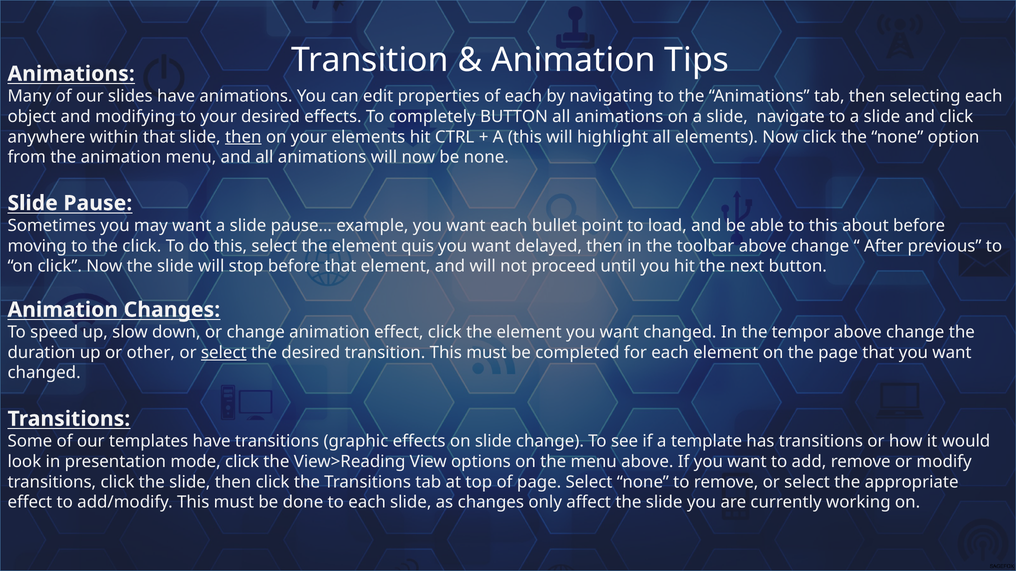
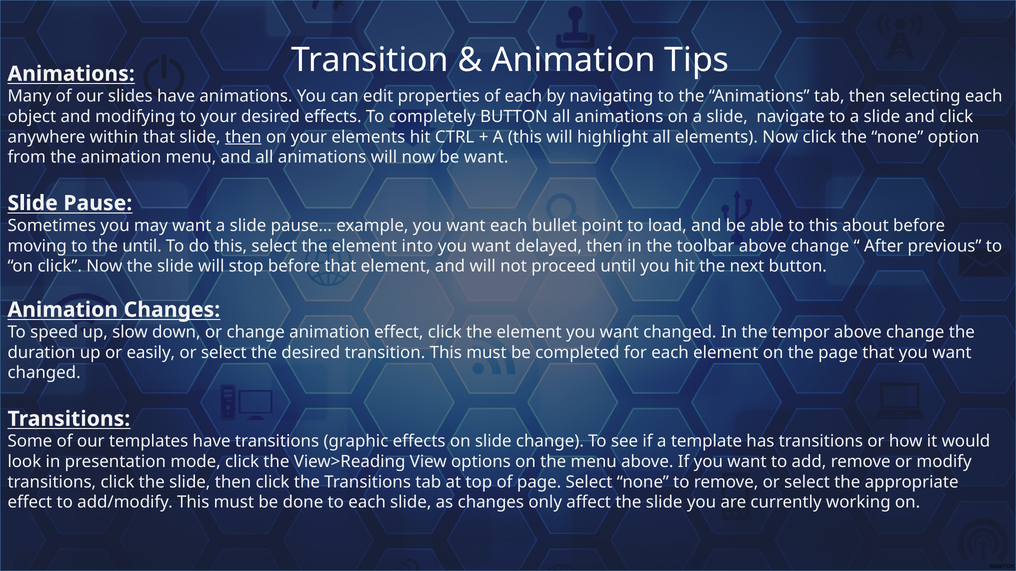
be none: none -> want
the click: click -> until
quis: quis -> into
other: other -> easily
select at (224, 353) underline: present -> none
